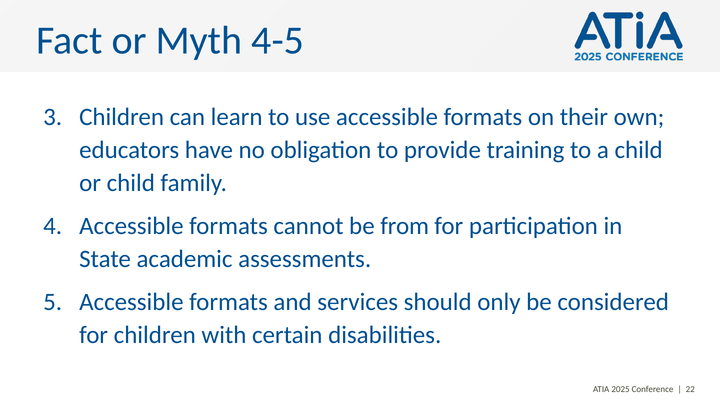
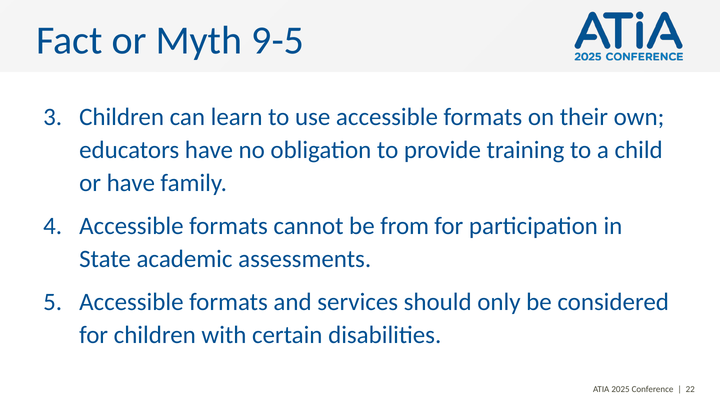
4-5: 4-5 -> 9-5
or child: child -> have
